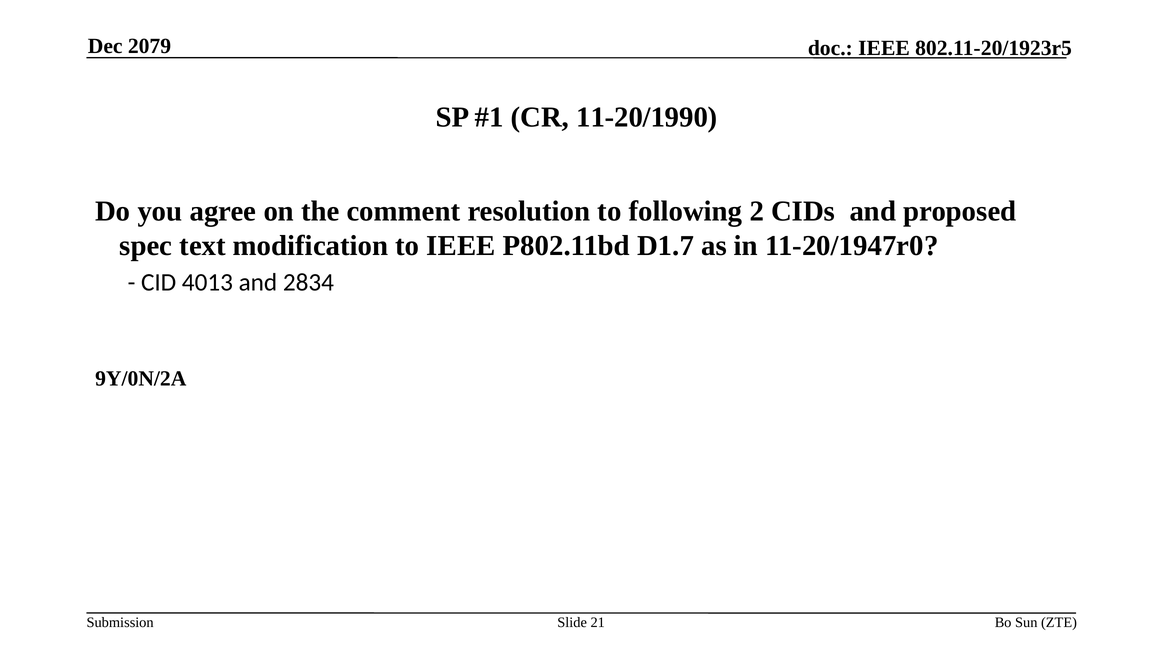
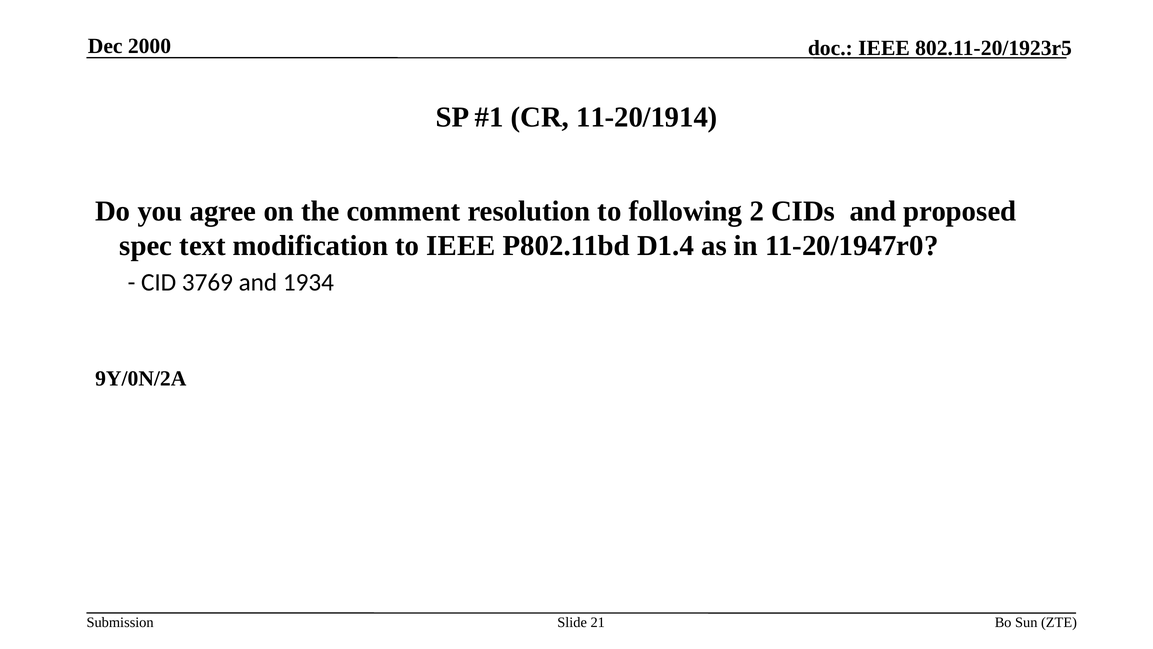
2079: 2079 -> 2000
11-20/1990: 11-20/1990 -> 11-20/1914
D1.7: D1.7 -> D1.4
4013: 4013 -> 3769
2834: 2834 -> 1934
